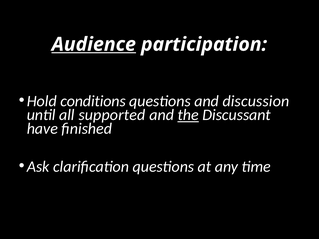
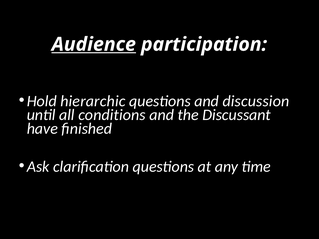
conditions: conditions -> hierarchic
supported: supported -> conditions
the underline: present -> none
